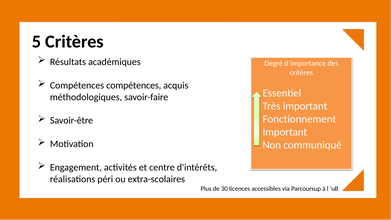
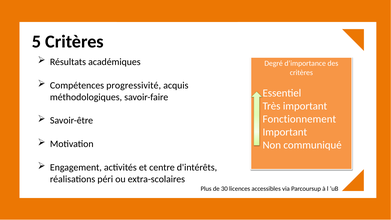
Compétences compétences: compétences -> progressivité
